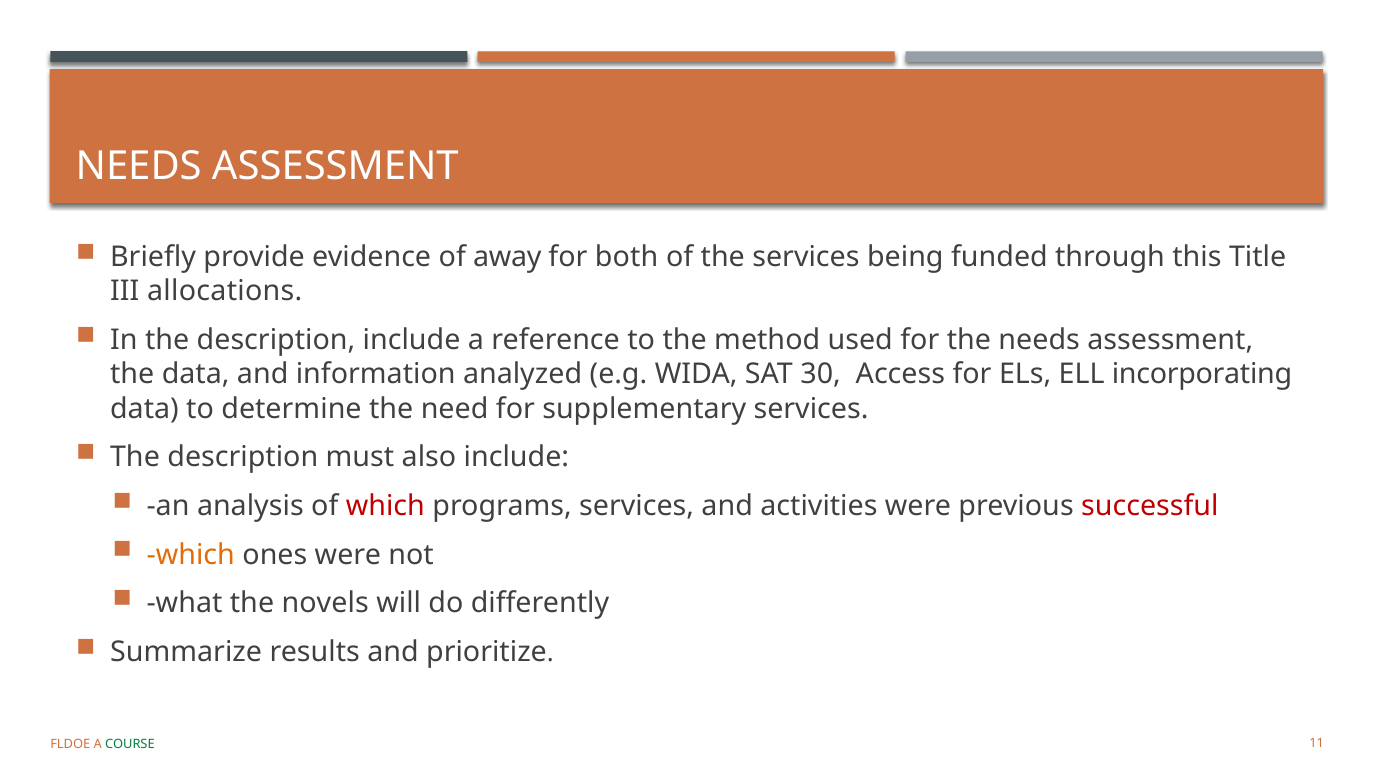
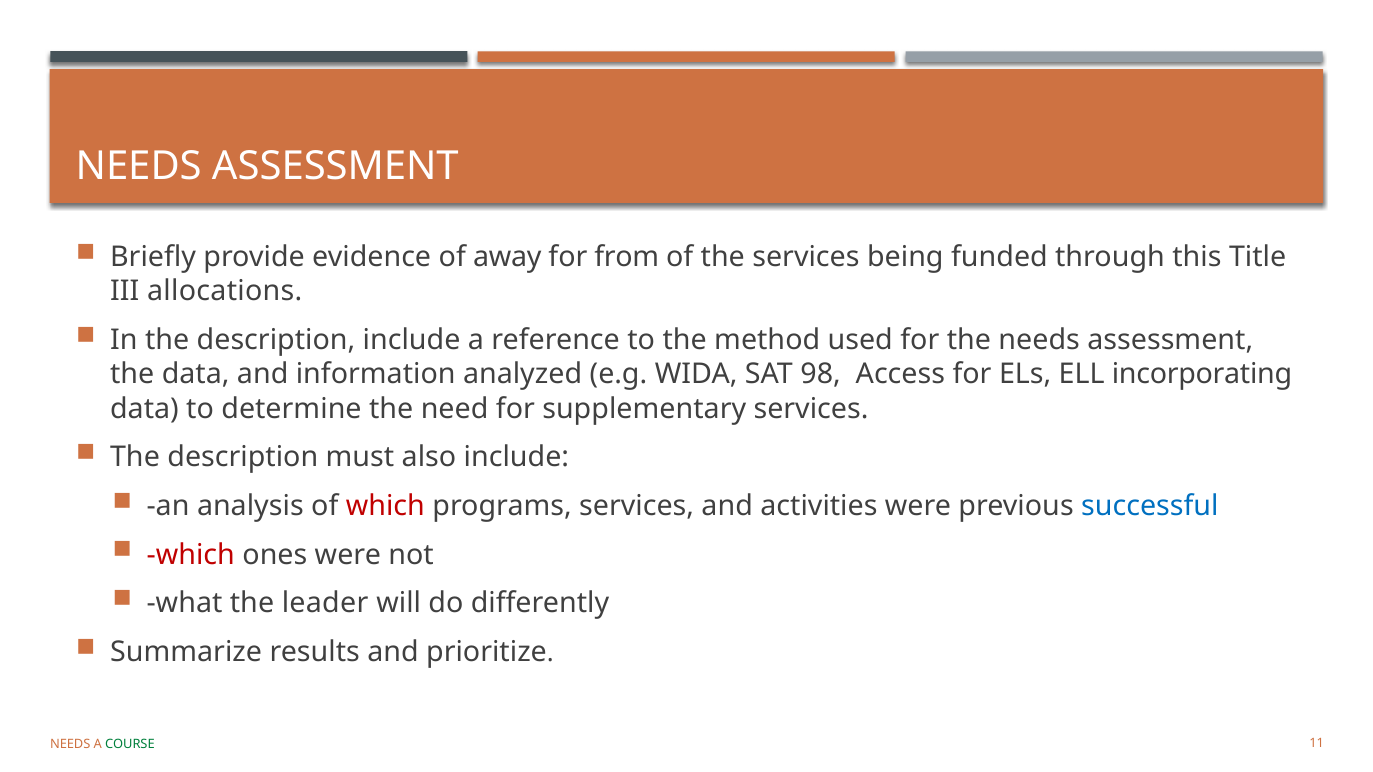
both: both -> from
30: 30 -> 98
successful colour: red -> blue
which at (191, 555) colour: orange -> red
novels: novels -> leader
FLDOE at (70, 745): FLDOE -> NEEDS
